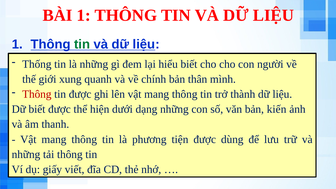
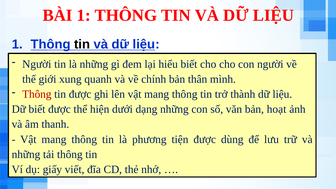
tin at (82, 44) colour: green -> black
Thống at (37, 64): Thống -> Người
kiến: kiến -> hoạt
